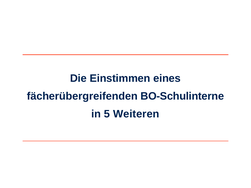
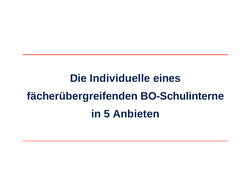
Einstimmen: Einstimmen -> Individuelle
Weiteren: Weiteren -> Anbieten
